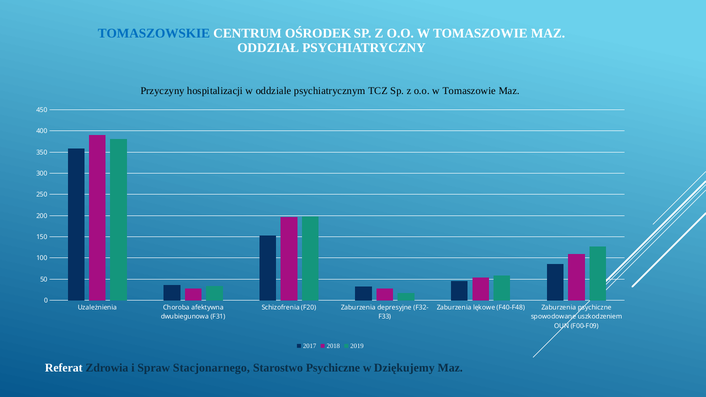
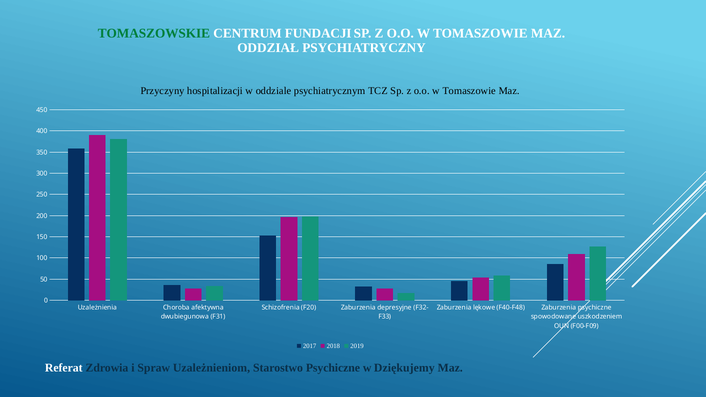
TOMASZOWSKIE colour: blue -> green
OŚRODEK: OŚRODEK -> FUNDACJI
Stacjonarnego: Stacjonarnego -> Uzależnieniom
